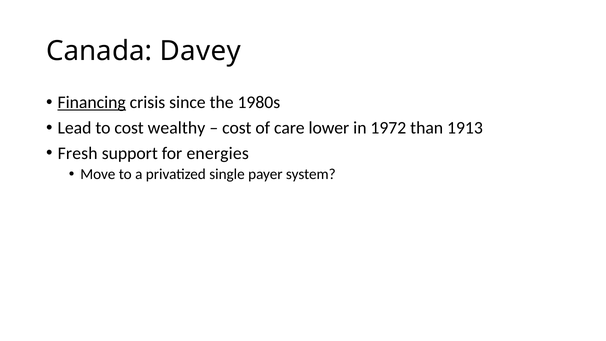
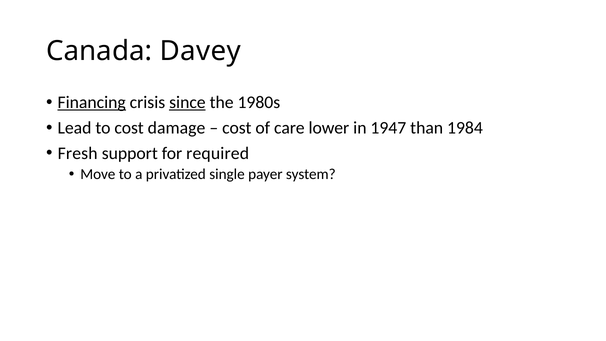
since underline: none -> present
wealthy: wealthy -> damage
1972: 1972 -> 1947
1913: 1913 -> 1984
energies: energies -> required
